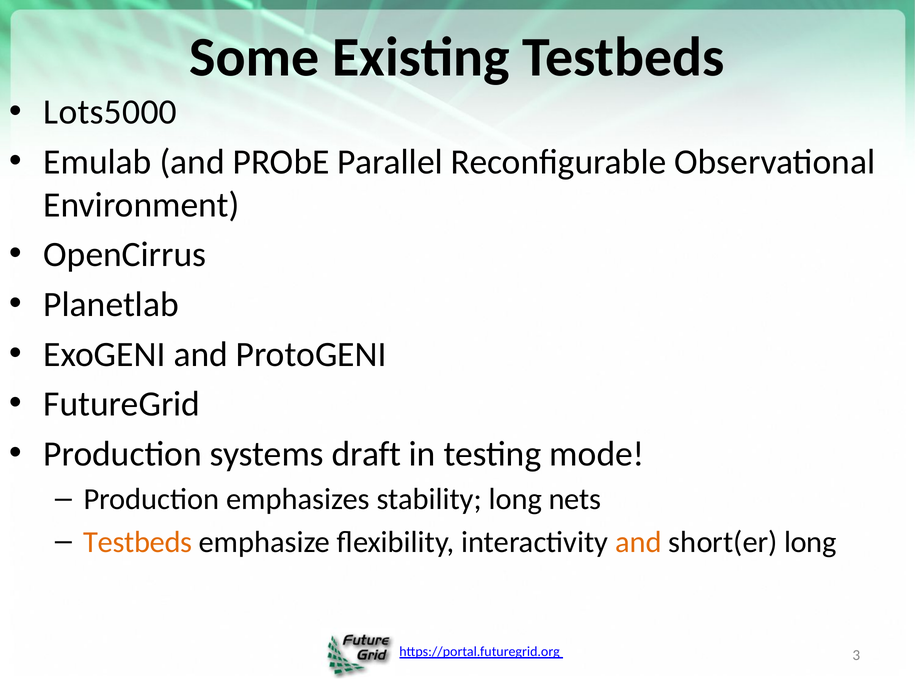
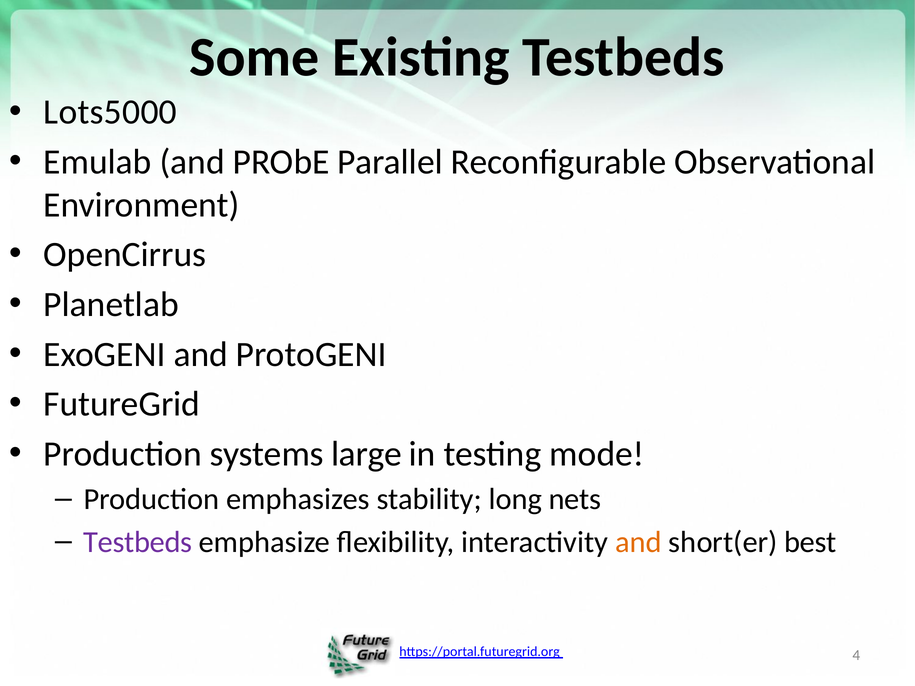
draft: draft -> large
Testbeds at (138, 542) colour: orange -> purple
short(er long: long -> best
3: 3 -> 4
